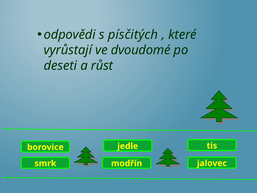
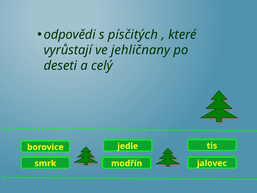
dvoudomé: dvoudomé -> jehličnany
růst: růst -> celý
